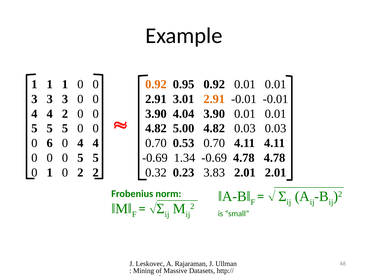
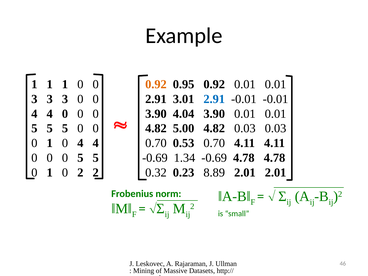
2.91 at (214, 99) colour: orange -> blue
2 at (65, 114): 2 -> 0
6 at (50, 143): 6 -> 1
3.83: 3.83 -> 8.89
